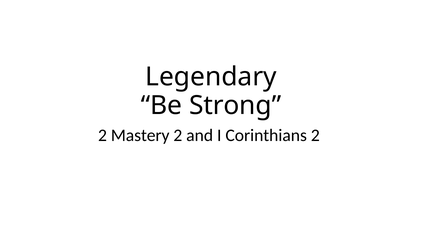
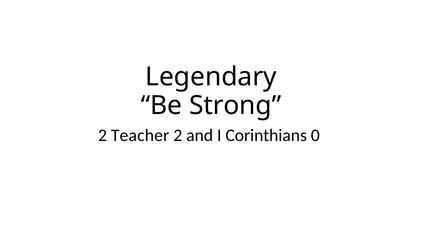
Mastery: Mastery -> Teacher
Corinthians 2: 2 -> 0
